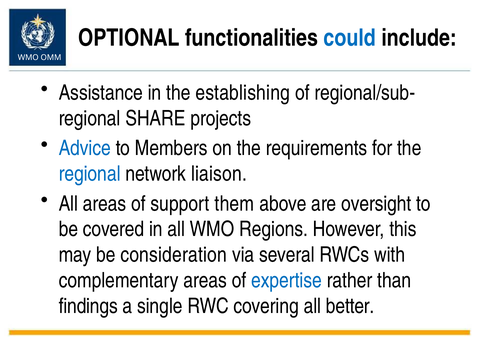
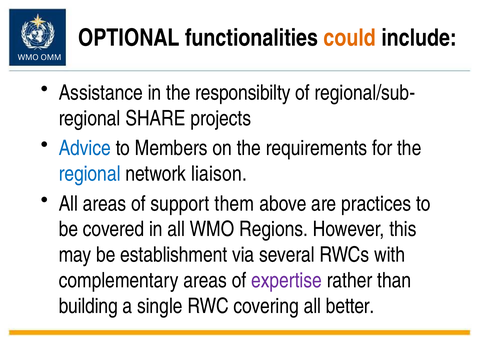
could colour: blue -> orange
establishing: establishing -> responsibilty
oversight: oversight -> practices
consideration: consideration -> establishment
expertise colour: blue -> purple
findings: findings -> building
